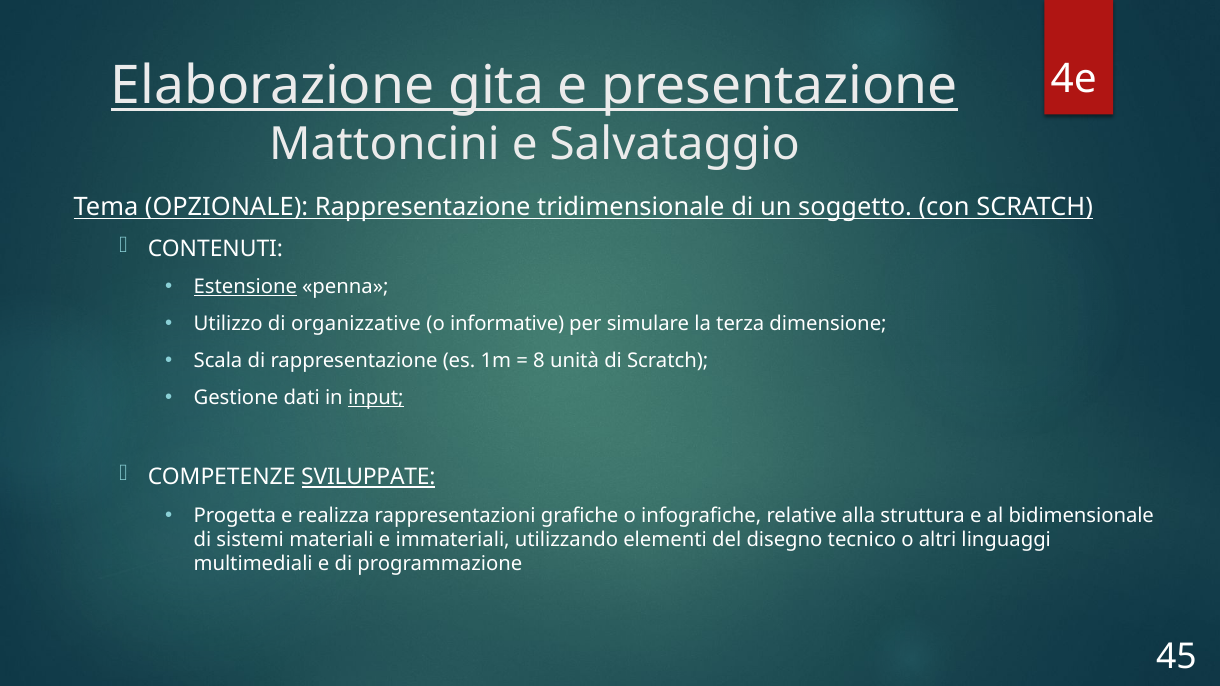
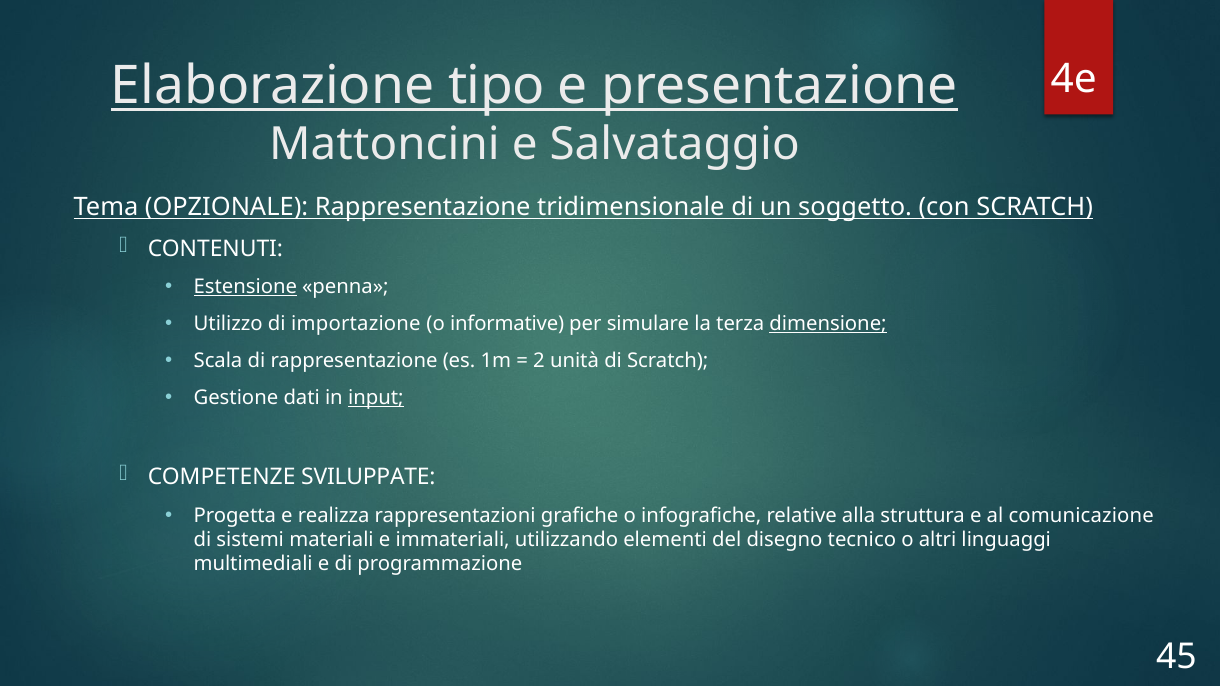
gita: gita -> tipo
organizzative: organizzative -> importazione
dimensione underline: none -> present
8: 8 -> 2
SVILUPPATE underline: present -> none
bidimensionale: bidimensionale -> comunicazione
